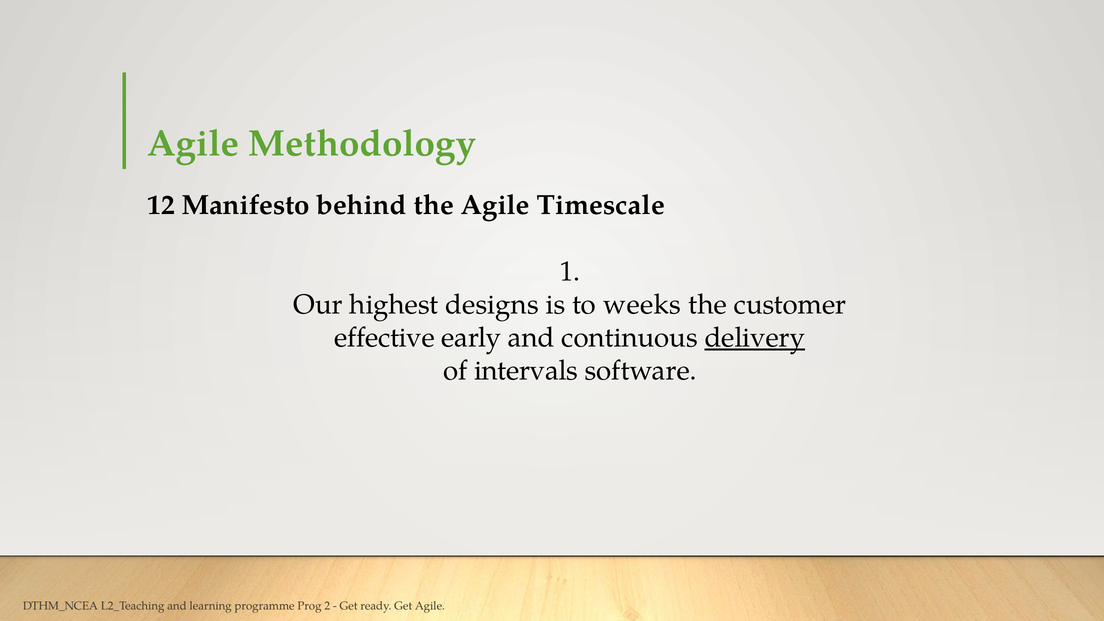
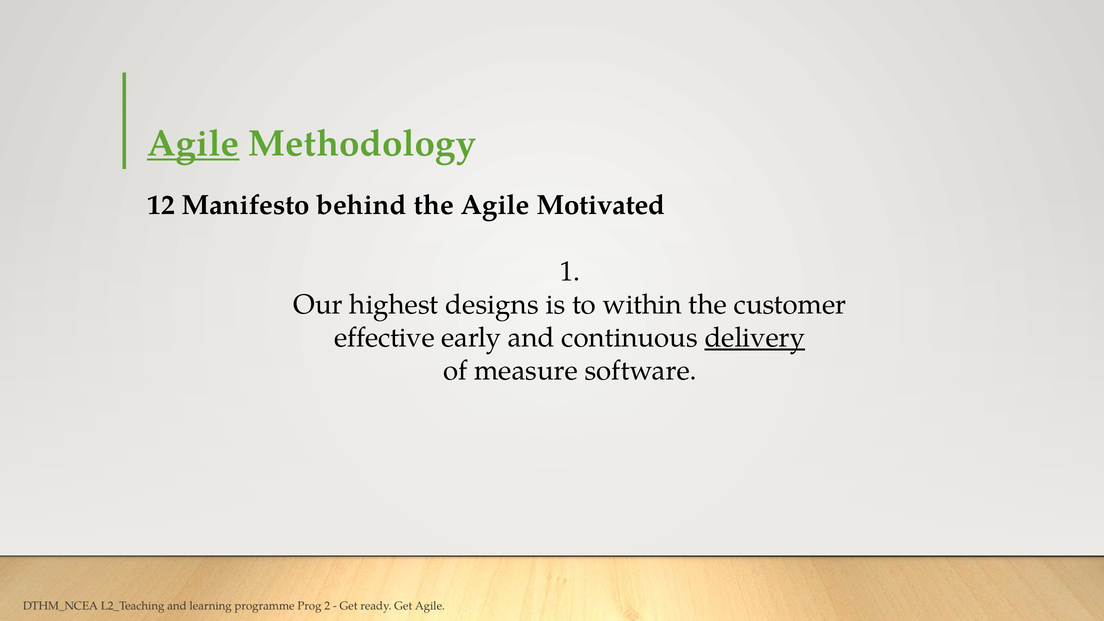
Agile at (193, 144) underline: none -> present
Timescale: Timescale -> Motivated
weeks: weeks -> within
intervals: intervals -> measure
